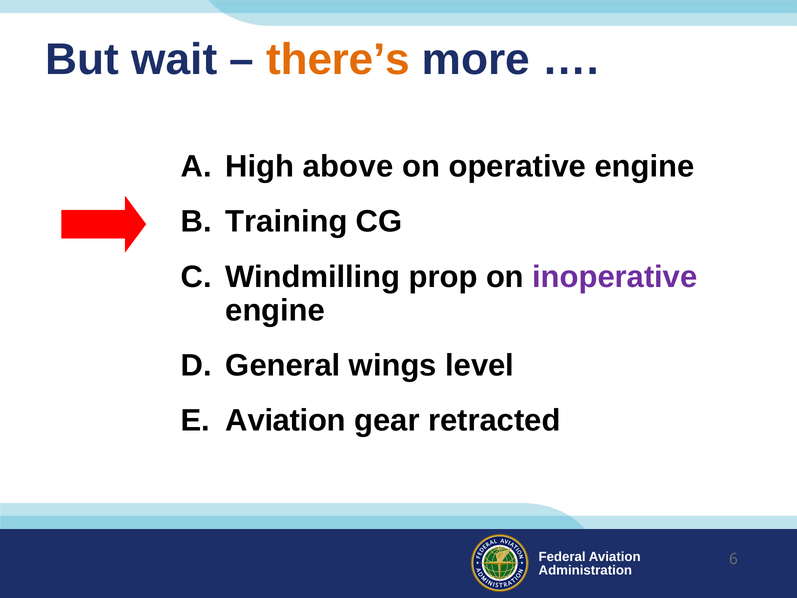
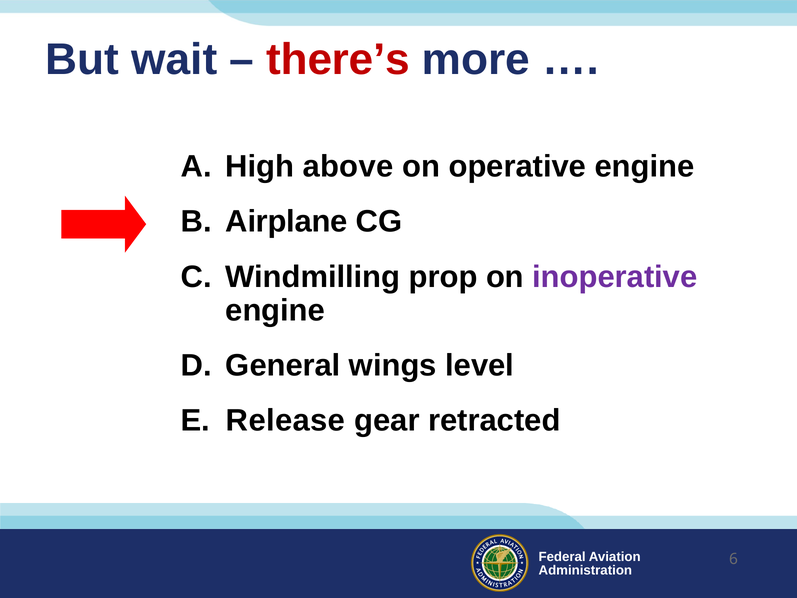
there’s colour: orange -> red
Training: Training -> Airplane
Aviation at (286, 420): Aviation -> Release
